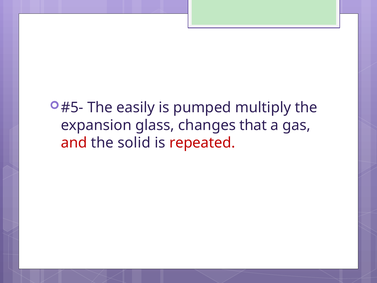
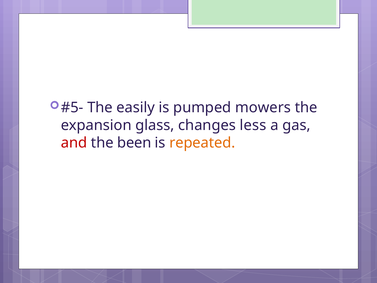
multiply: multiply -> mowers
that: that -> less
solid: solid -> been
repeated colour: red -> orange
